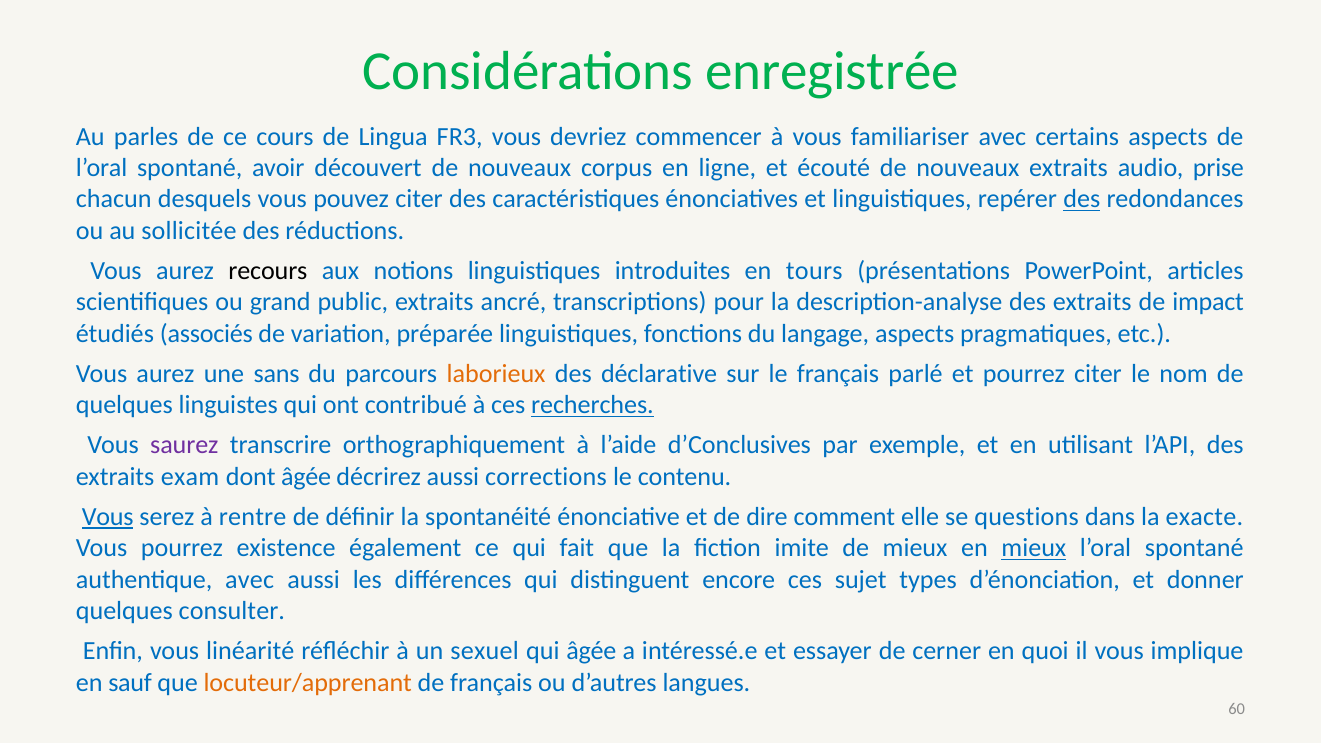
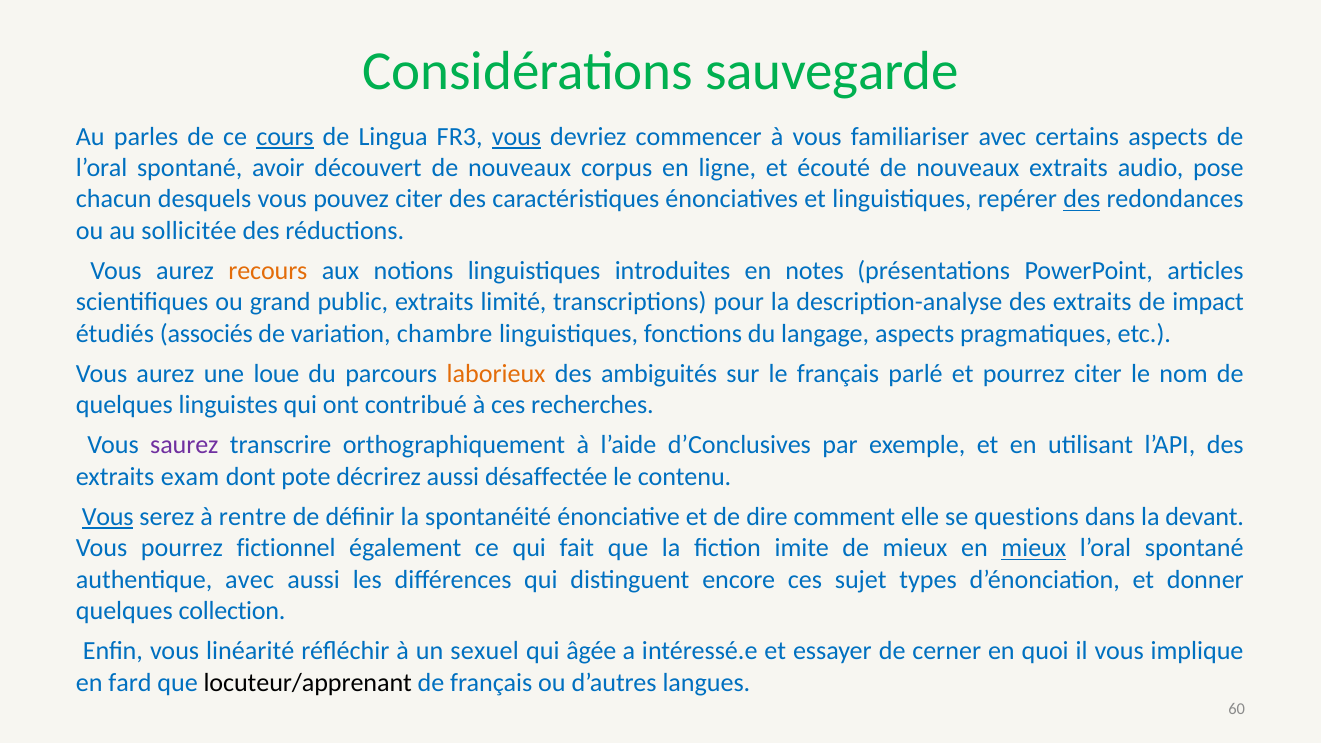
enregistrée: enregistrée -> sauvegarde
cours underline: none -> present
vous at (516, 137) underline: none -> present
prise: prise -> pose
recours colour: black -> orange
tours: tours -> notes
ancré: ancré -> limité
préparée: préparée -> chambre
sans: sans -> loue
déclarative: déclarative -> ambiguités
recherches underline: present -> none
dont âgée: âgée -> pote
corrections: corrections -> désaffectée
exacte: exacte -> devant
existence: existence -> fictionnel
consulter: consulter -> collection
sauf: sauf -> fard
locuteur/apprenant colour: orange -> black
